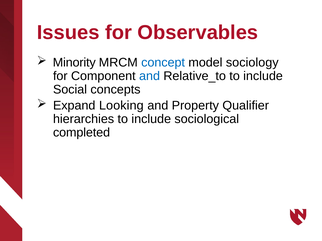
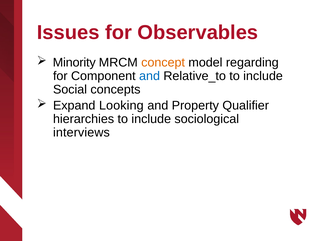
concept colour: blue -> orange
sociology: sociology -> regarding
completed: completed -> interviews
